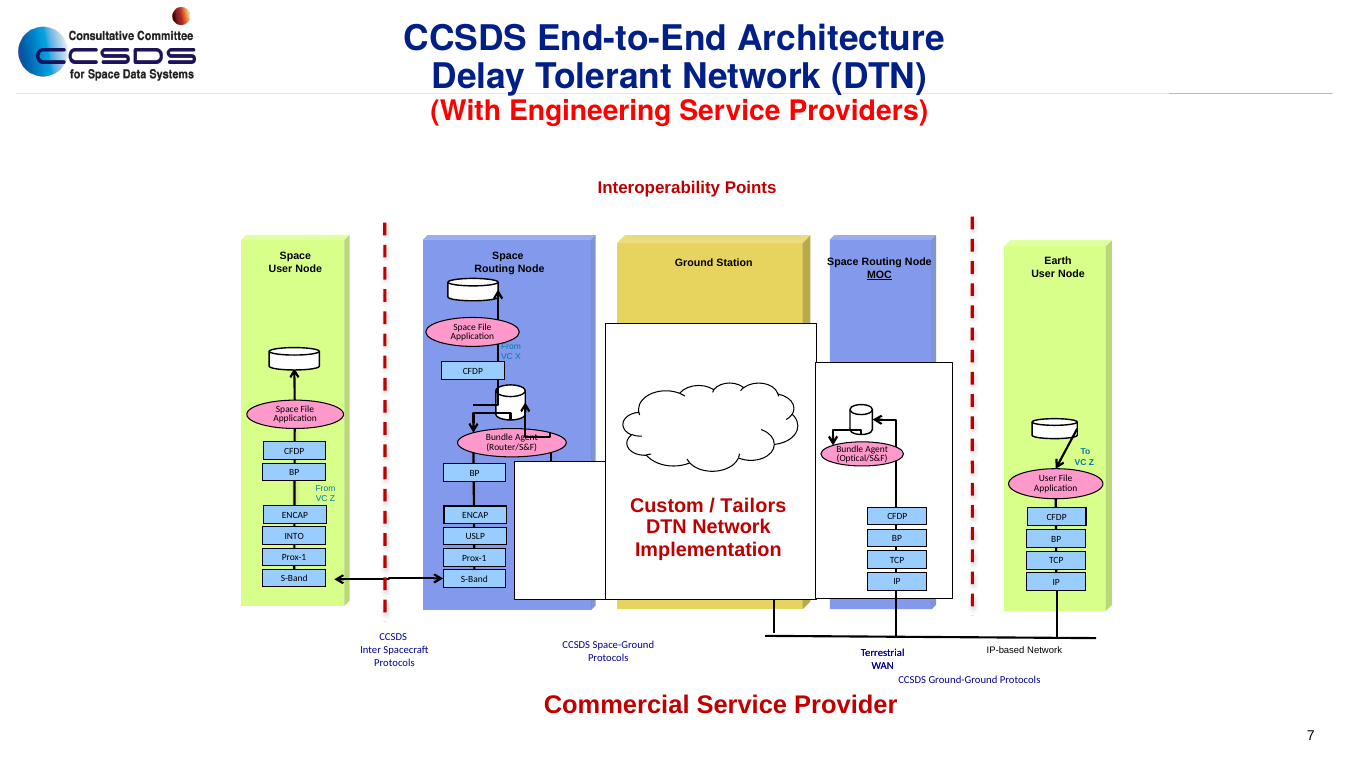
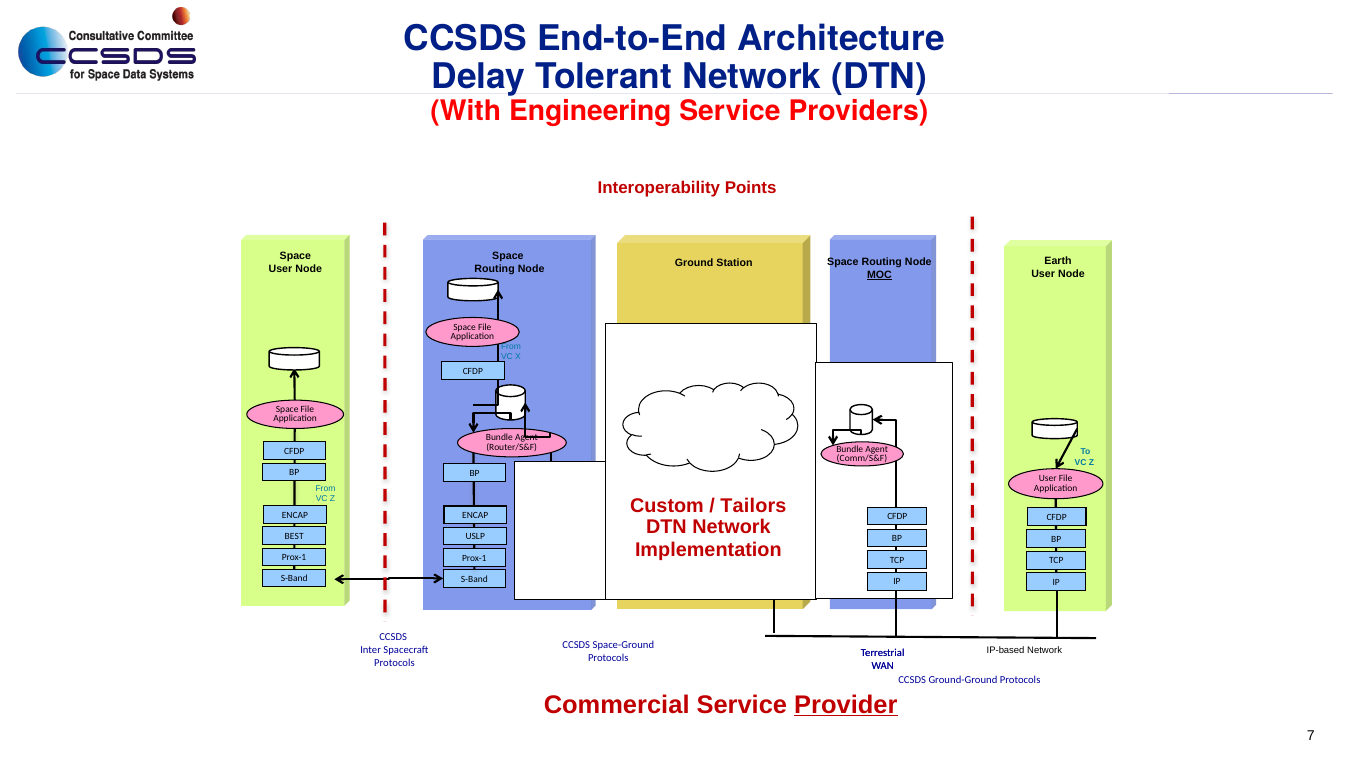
Optical/S&F: Optical/S&F -> Comm/S&F
INTO: INTO -> BEST
Provider underline: none -> present
